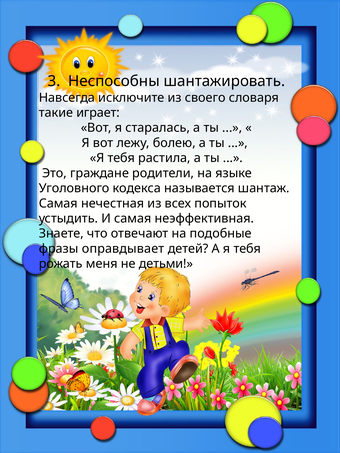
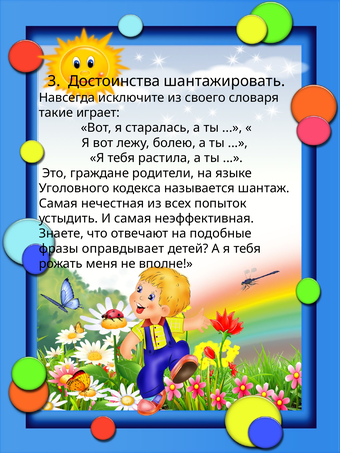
Неспособны: Неспособны -> Достоинства
детьми: детьми -> вполне
